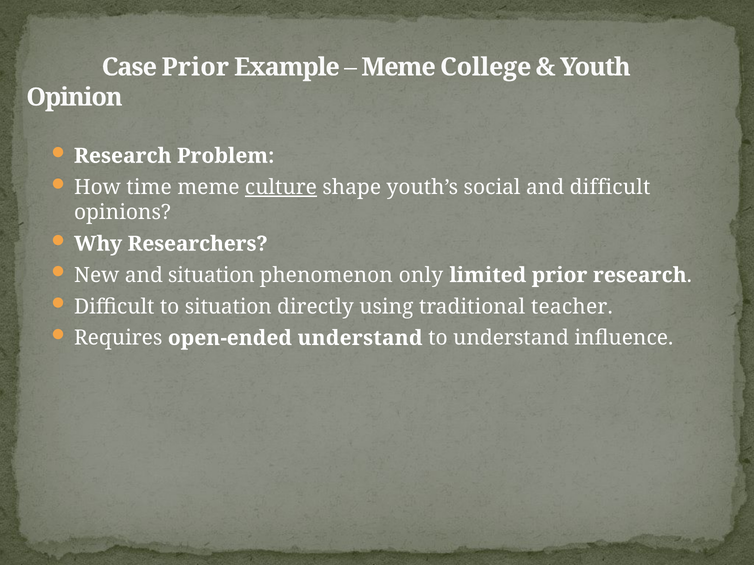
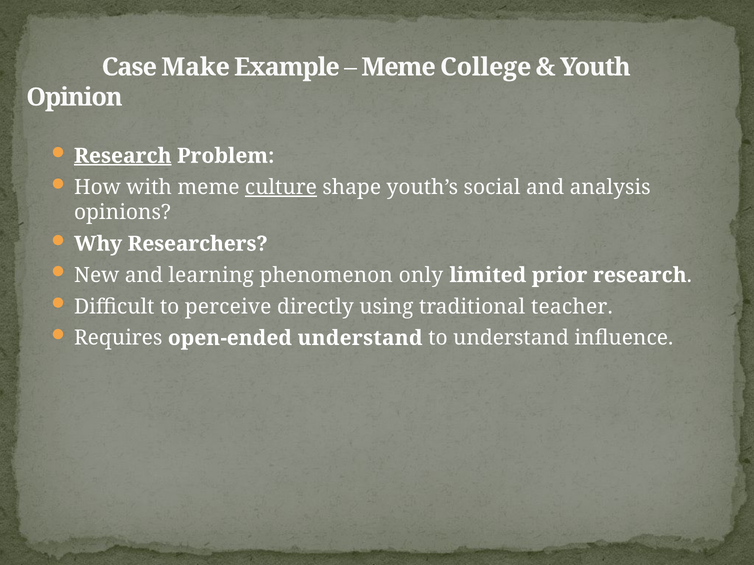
Case Prior: Prior -> Make
Research at (123, 156) underline: none -> present
time: time -> with
and difficult: difficult -> analysis
and situation: situation -> learning
to situation: situation -> perceive
